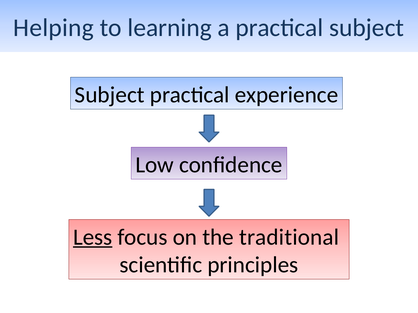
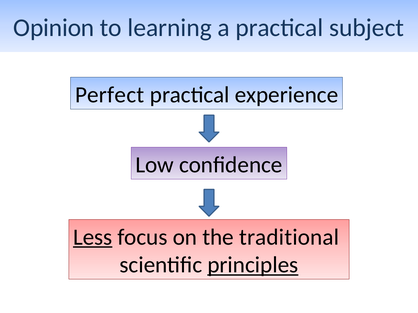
Helping: Helping -> Opinion
Subject at (110, 95): Subject -> Perfect
principles underline: none -> present
